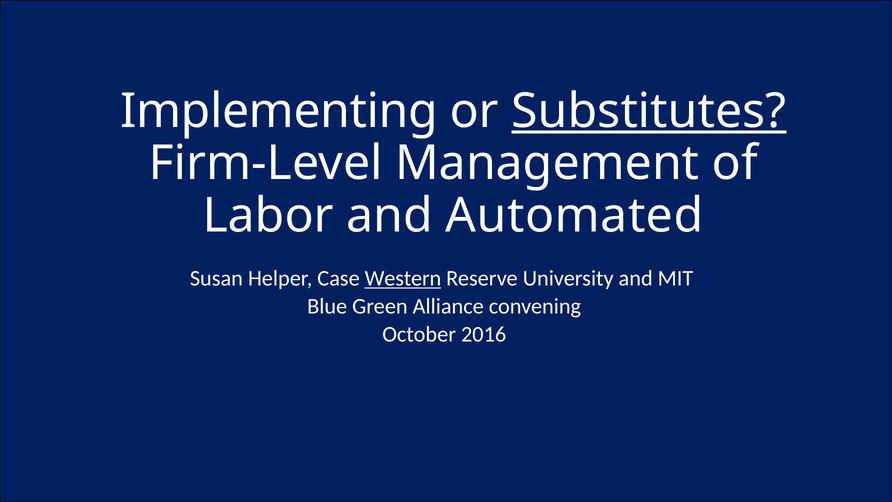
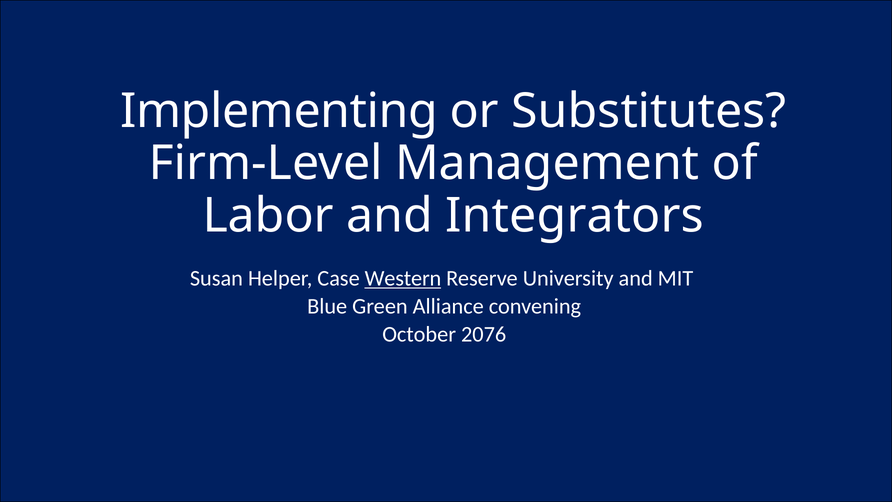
Substitutes underline: present -> none
Automated: Automated -> Integrators
2016: 2016 -> 2076
